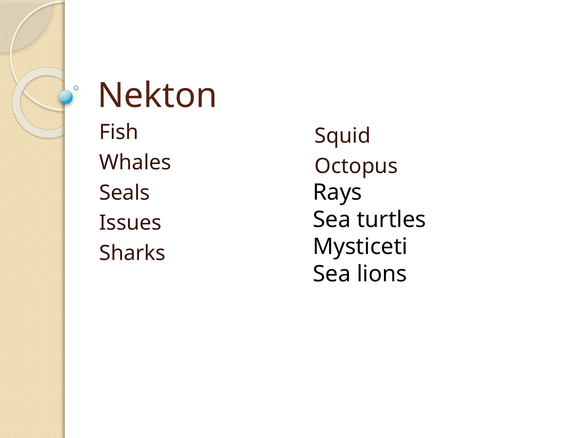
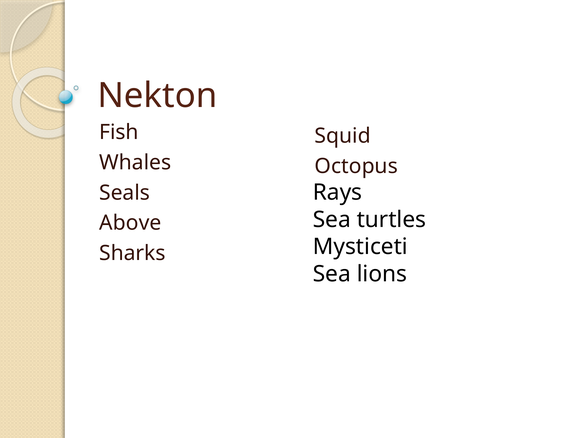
Issues: Issues -> Above
